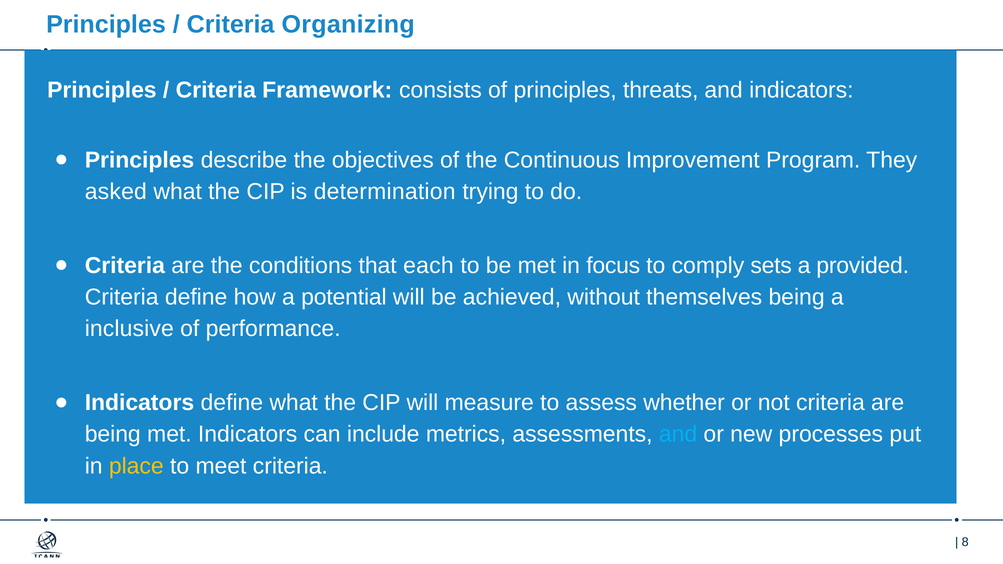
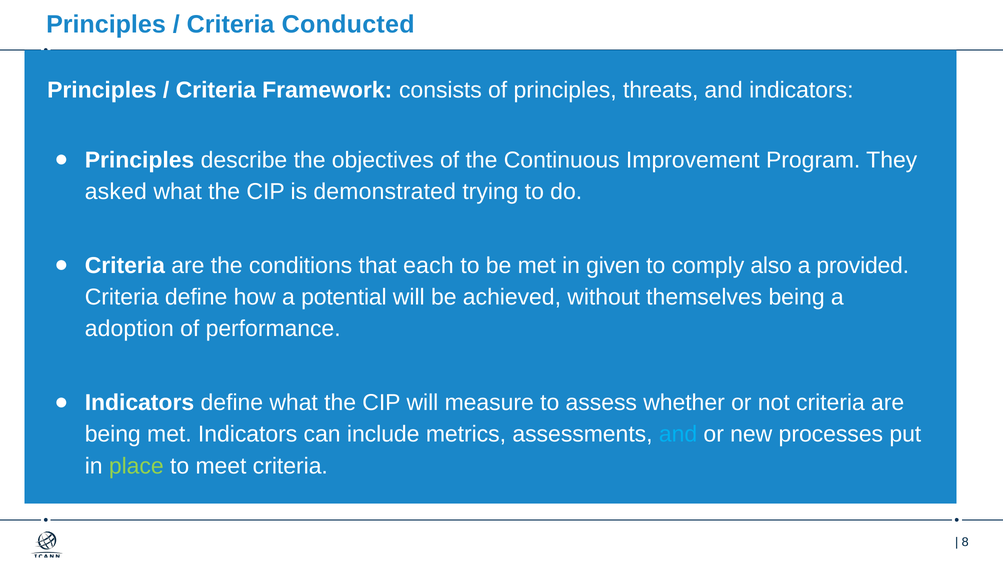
Organizing: Organizing -> Conducted
determination: determination -> demonstrated
focus: focus -> given
sets: sets -> also
inclusive: inclusive -> adoption
place colour: yellow -> light green
